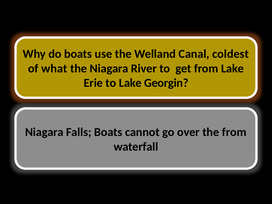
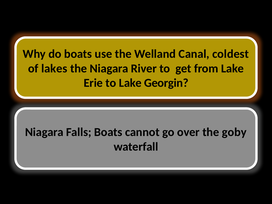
what: what -> lakes
the from: from -> goby
